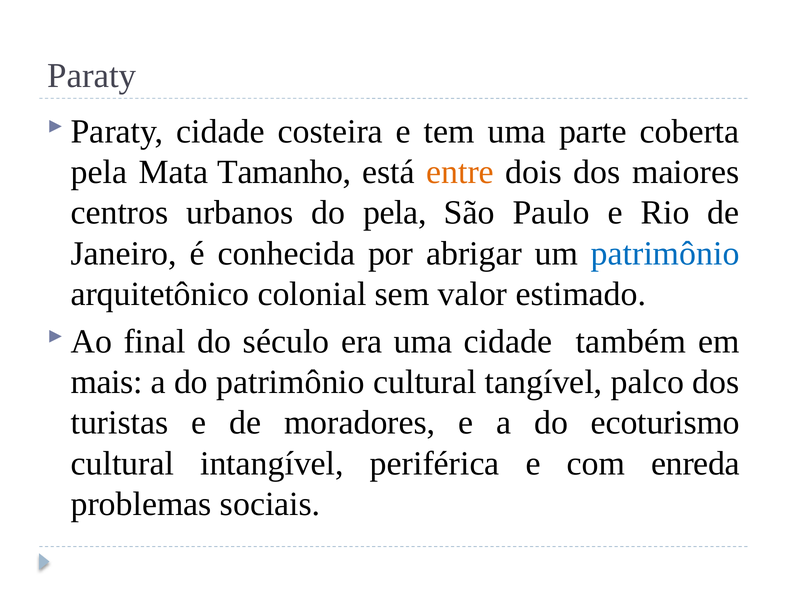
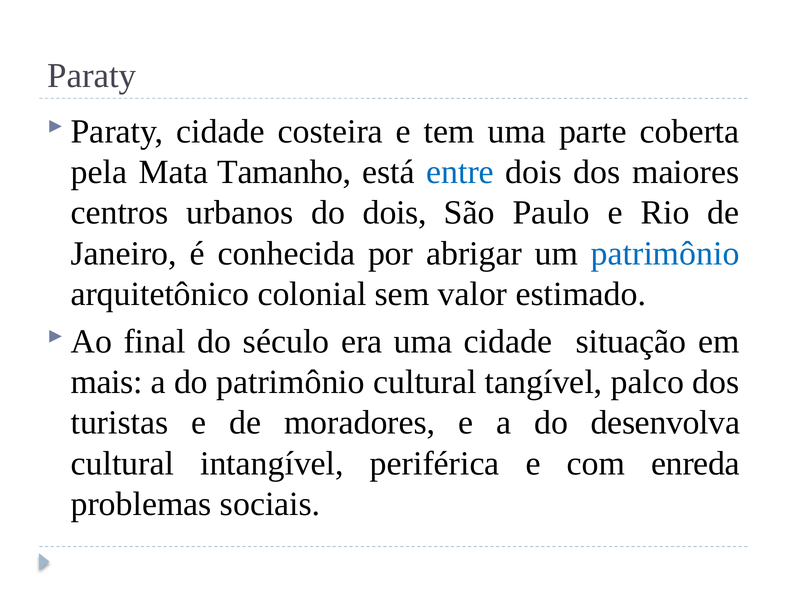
entre colour: orange -> blue
do pela: pela -> dois
também: também -> situação
ecoturismo: ecoturismo -> desenvolva
